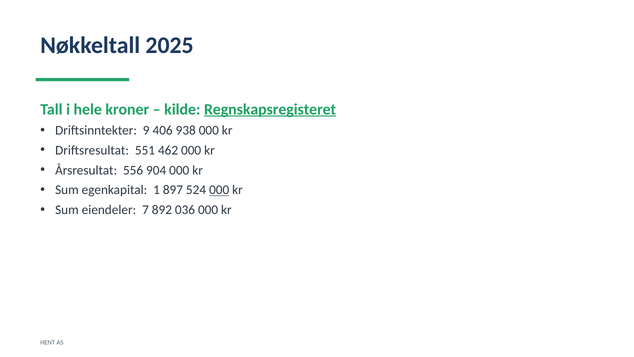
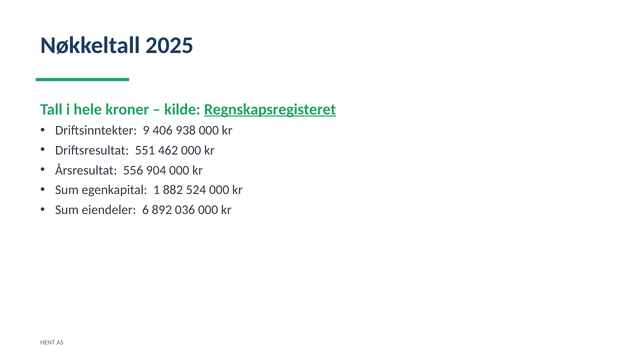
897: 897 -> 882
000 at (219, 190) underline: present -> none
7: 7 -> 6
